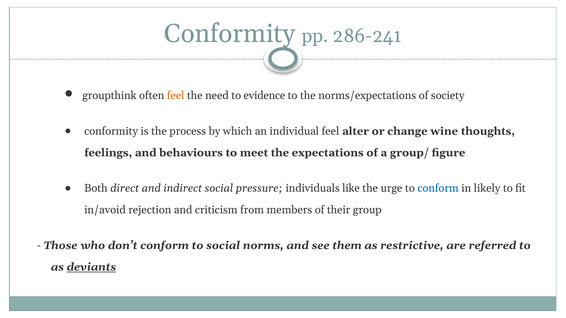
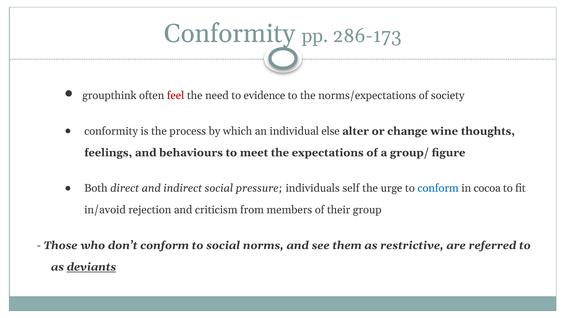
286-241: 286-241 -> 286-173
feel at (176, 96) colour: orange -> red
individual feel: feel -> else
like: like -> self
likely: likely -> cocoa
